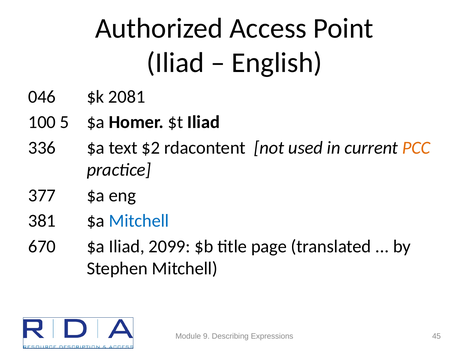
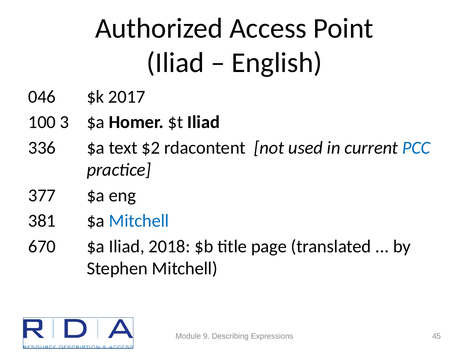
2081: 2081 -> 2017
5: 5 -> 3
PCC colour: orange -> blue
2099: 2099 -> 2018
